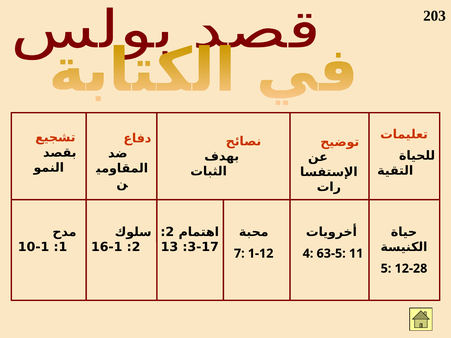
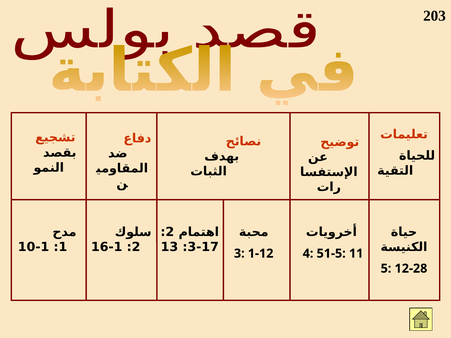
7 at (239, 254): 7 -> 3
63-5: 63-5 -> 51-5
